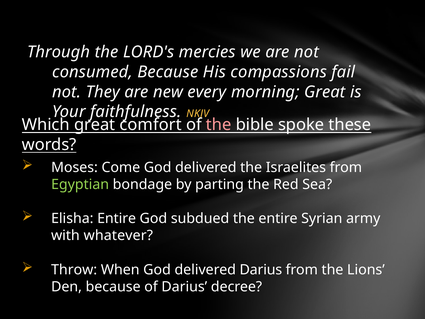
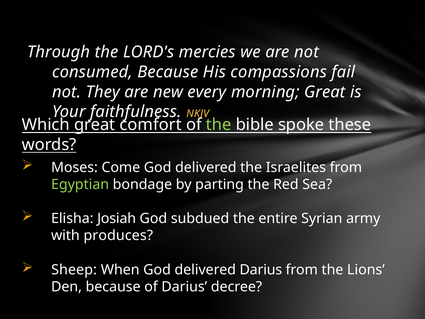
the at (219, 125) colour: pink -> light green
Elisha Entire: Entire -> Josiah
whatever: whatever -> produces
Throw: Throw -> Sheep
